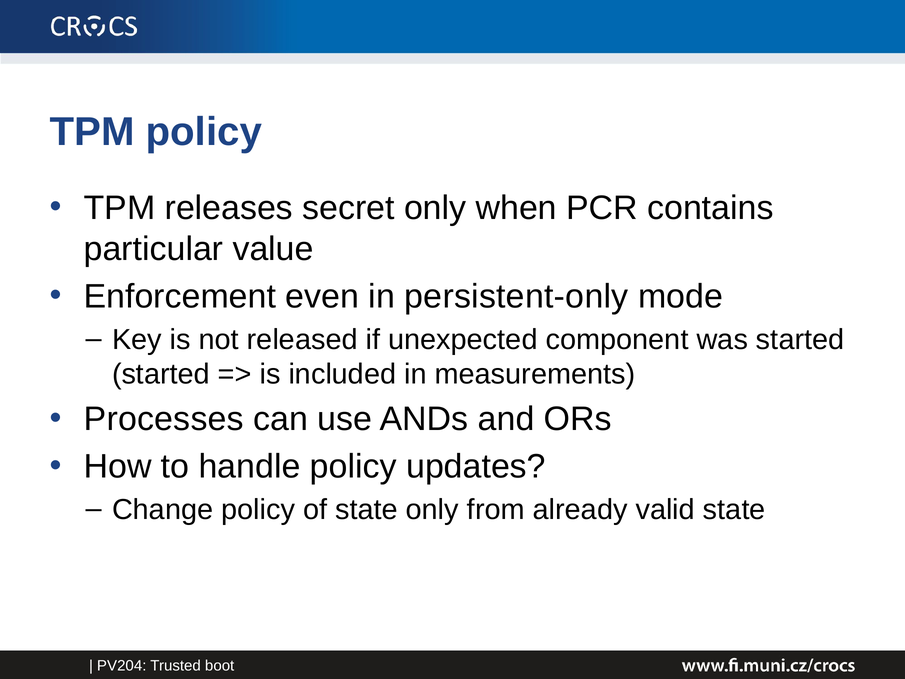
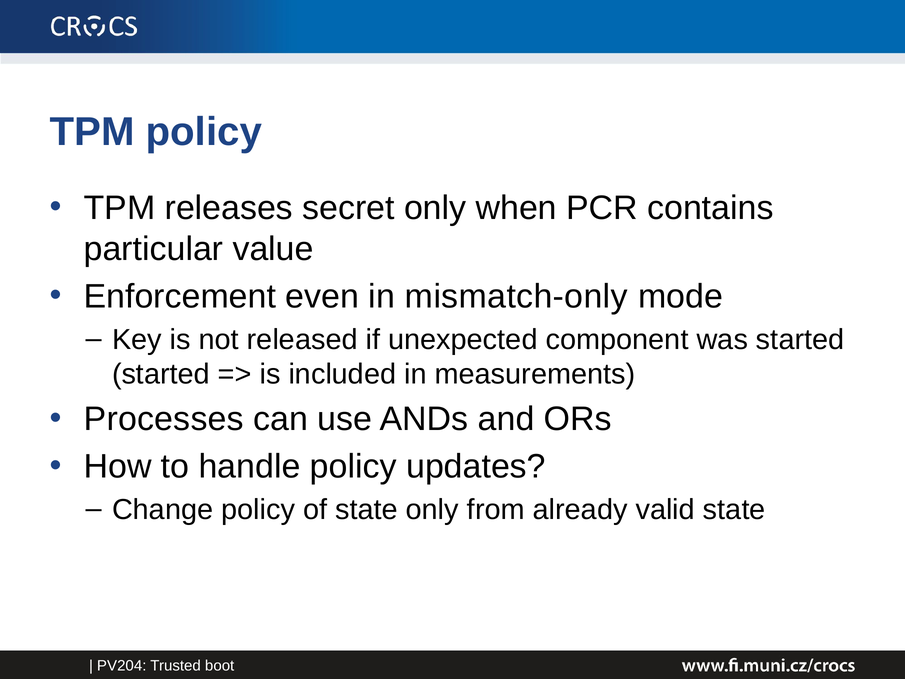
persistent-only: persistent-only -> mismatch-only
